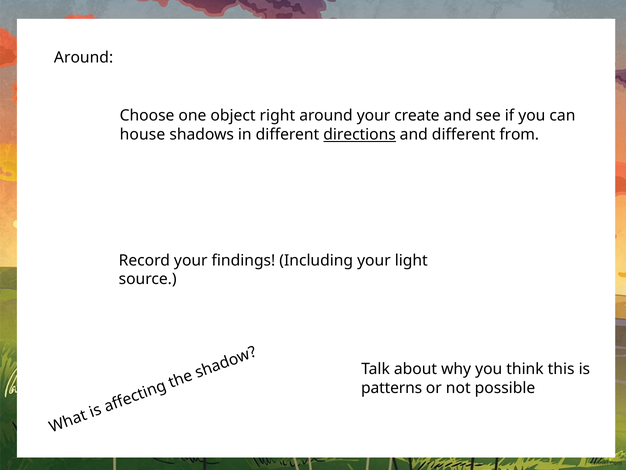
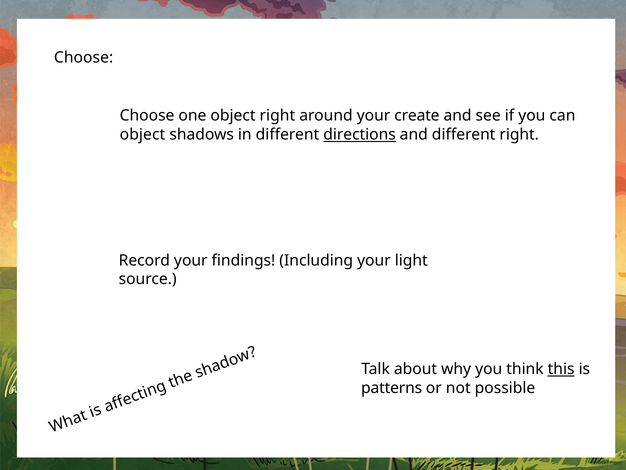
Around at (84, 58): Around -> Choose
house at (142, 134): house -> object
different from: from -> right
this underline: none -> present
